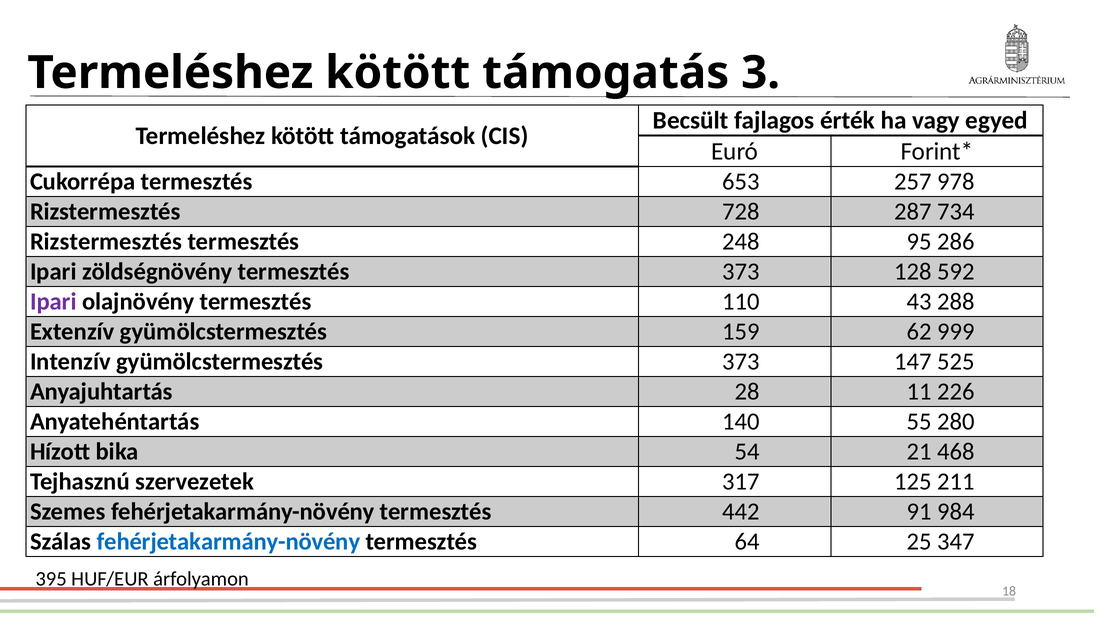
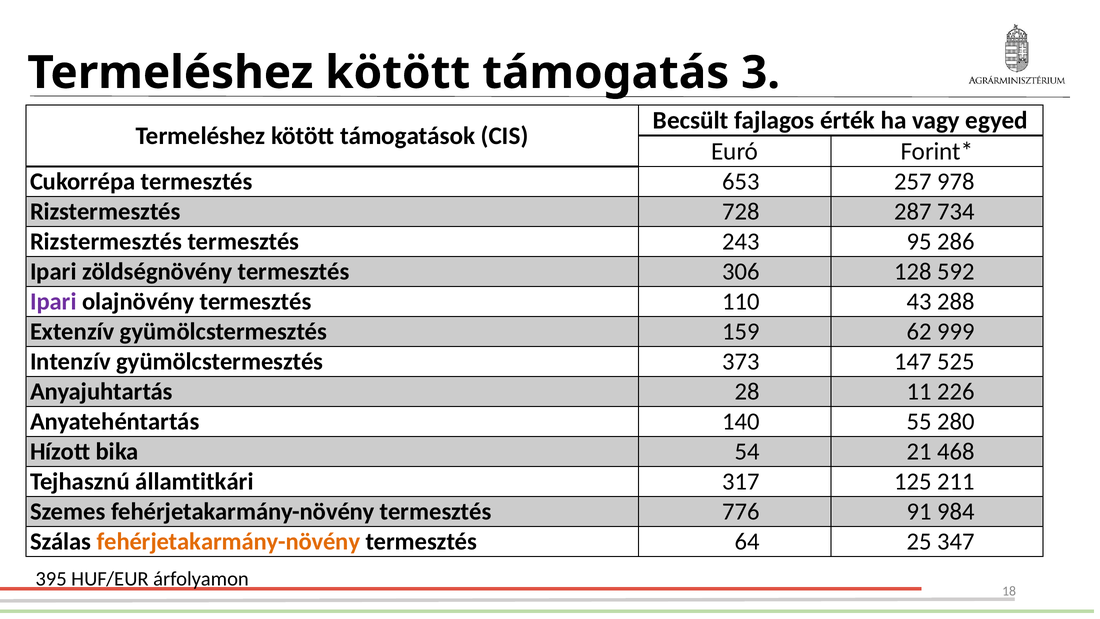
248: 248 -> 243
termesztés 373: 373 -> 306
szervezetek: szervezetek -> államtitkári
442: 442 -> 776
fehérjetakarmány-növény at (228, 542) colour: blue -> orange
